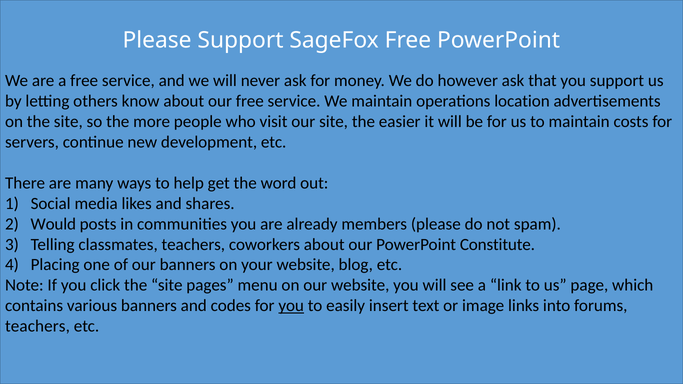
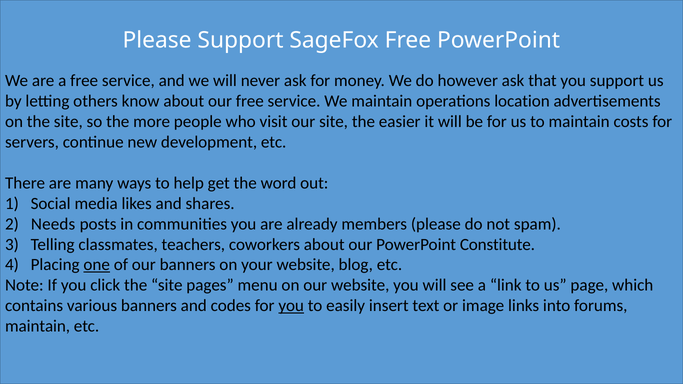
Would: Would -> Needs
one underline: none -> present
teachers at (37, 326): teachers -> maintain
